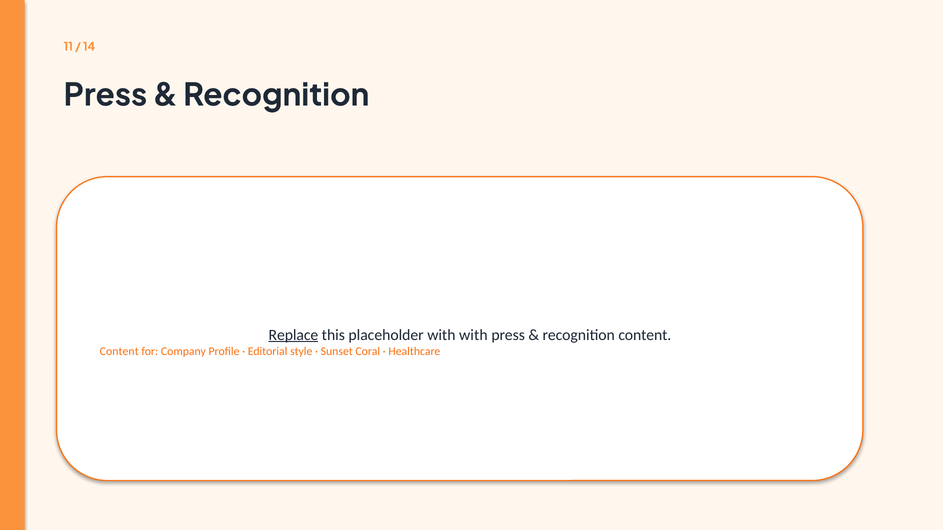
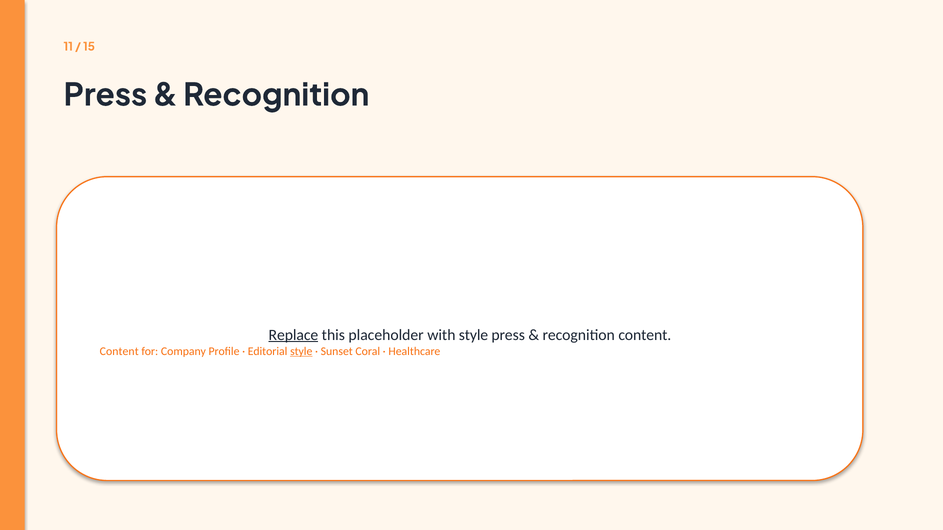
14: 14 -> 15
with with: with -> style
style at (301, 351) underline: none -> present
